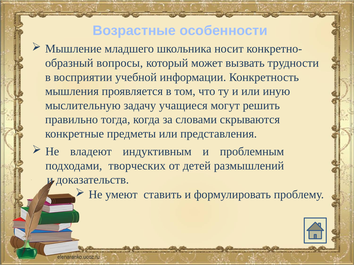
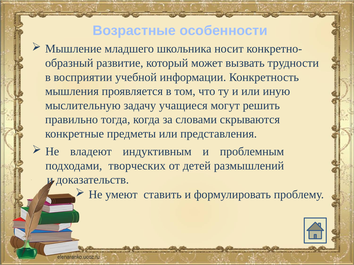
вопросы: вопросы -> развитие
